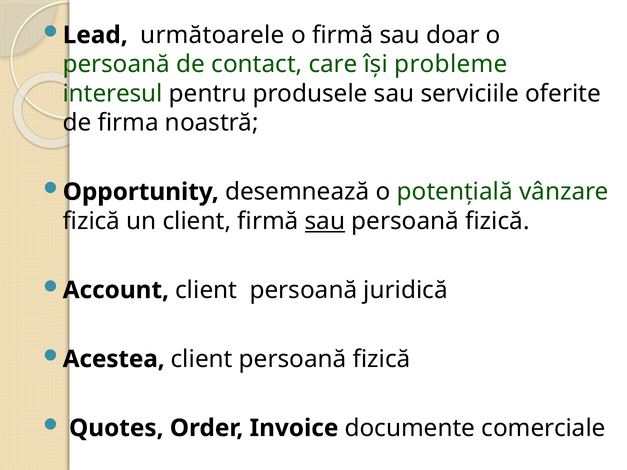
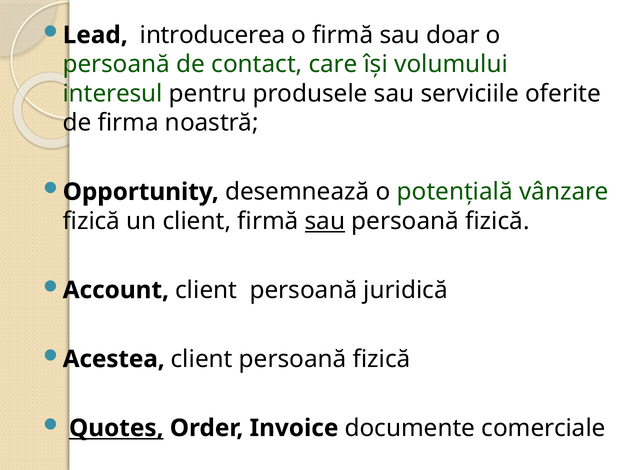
următoarele: următoarele -> introducerea
probleme: probleme -> volumului
Quotes underline: none -> present
